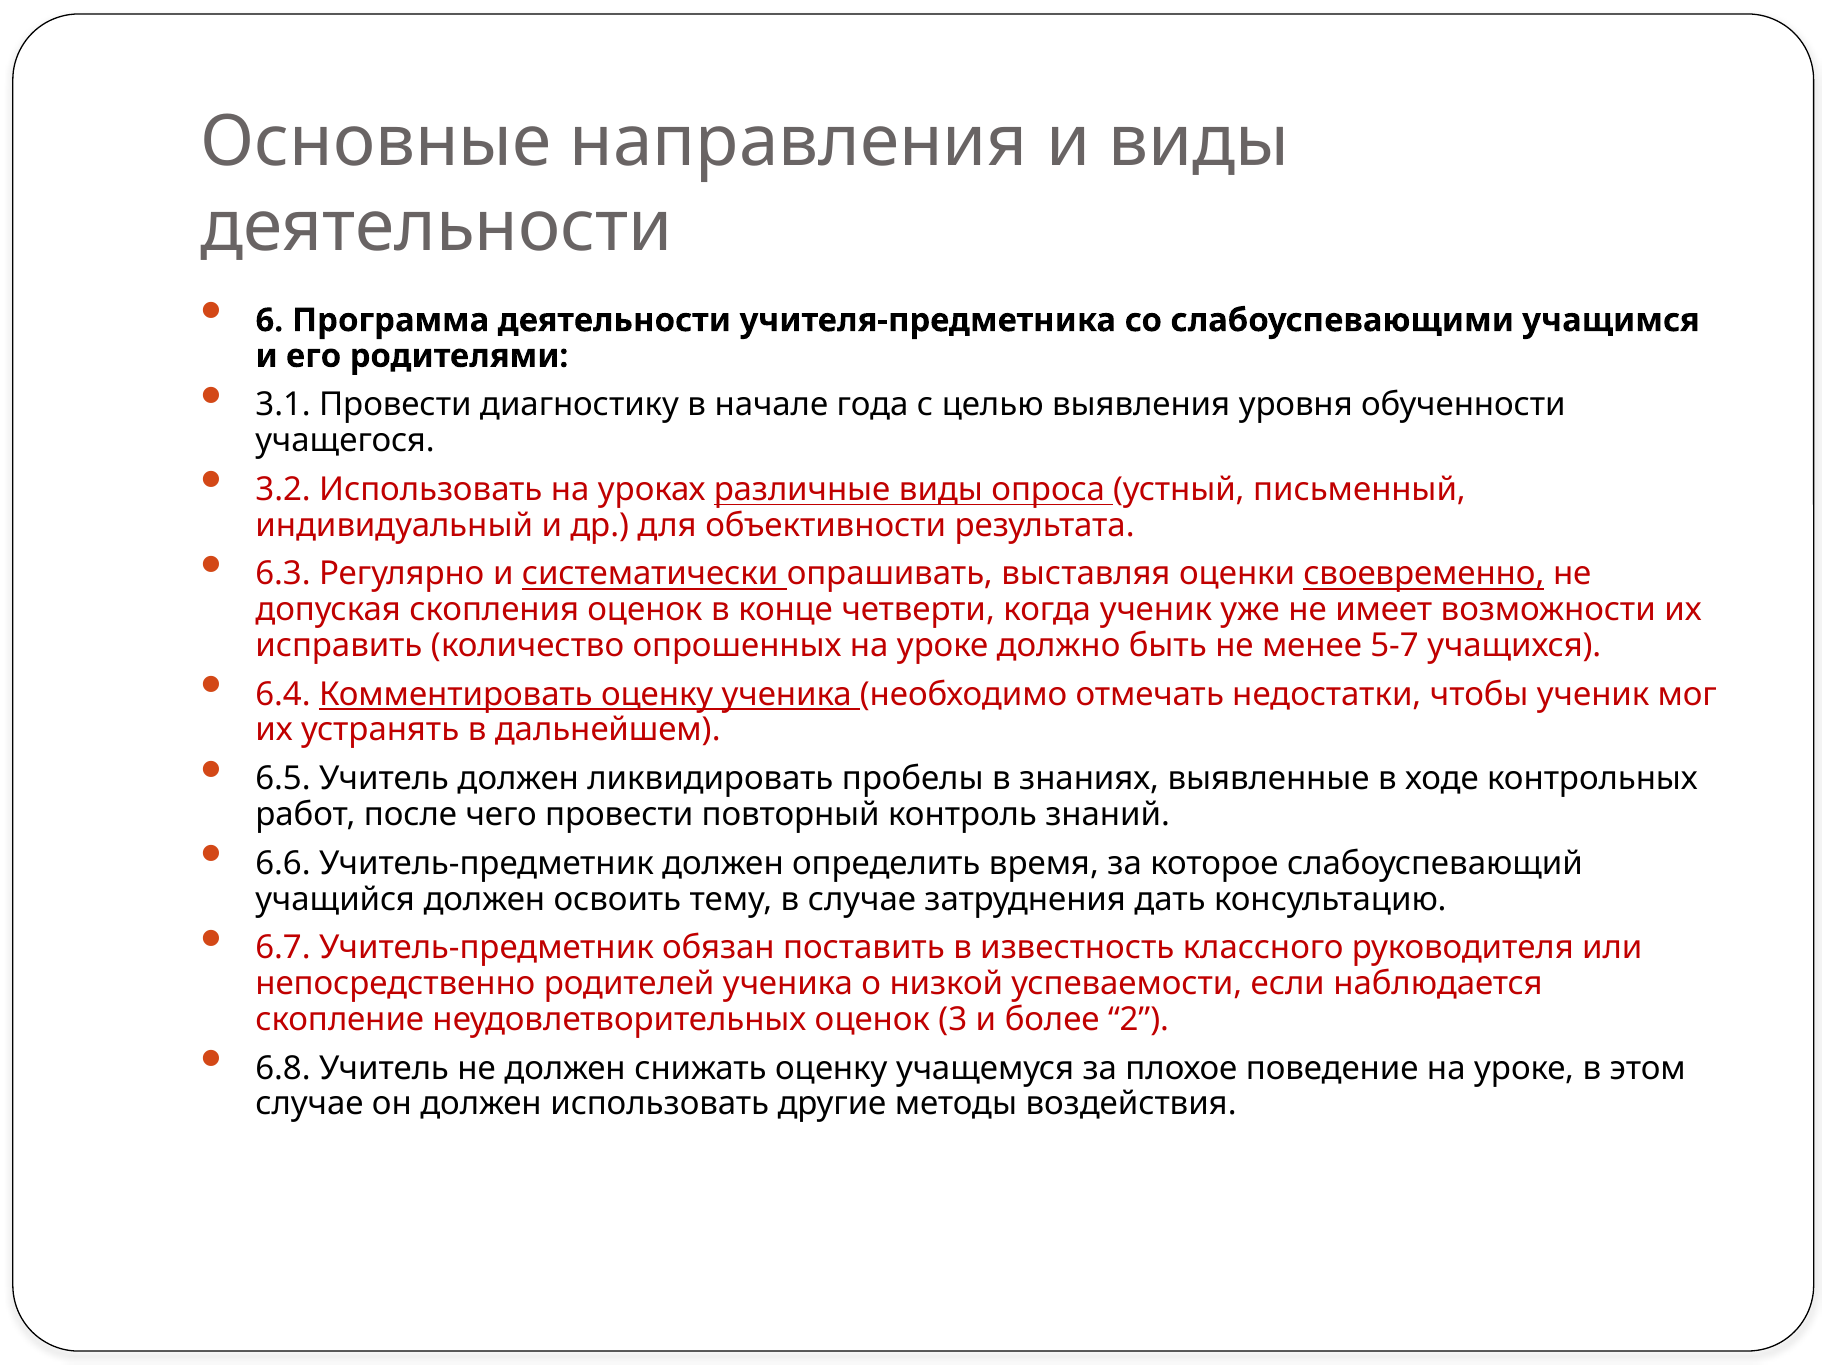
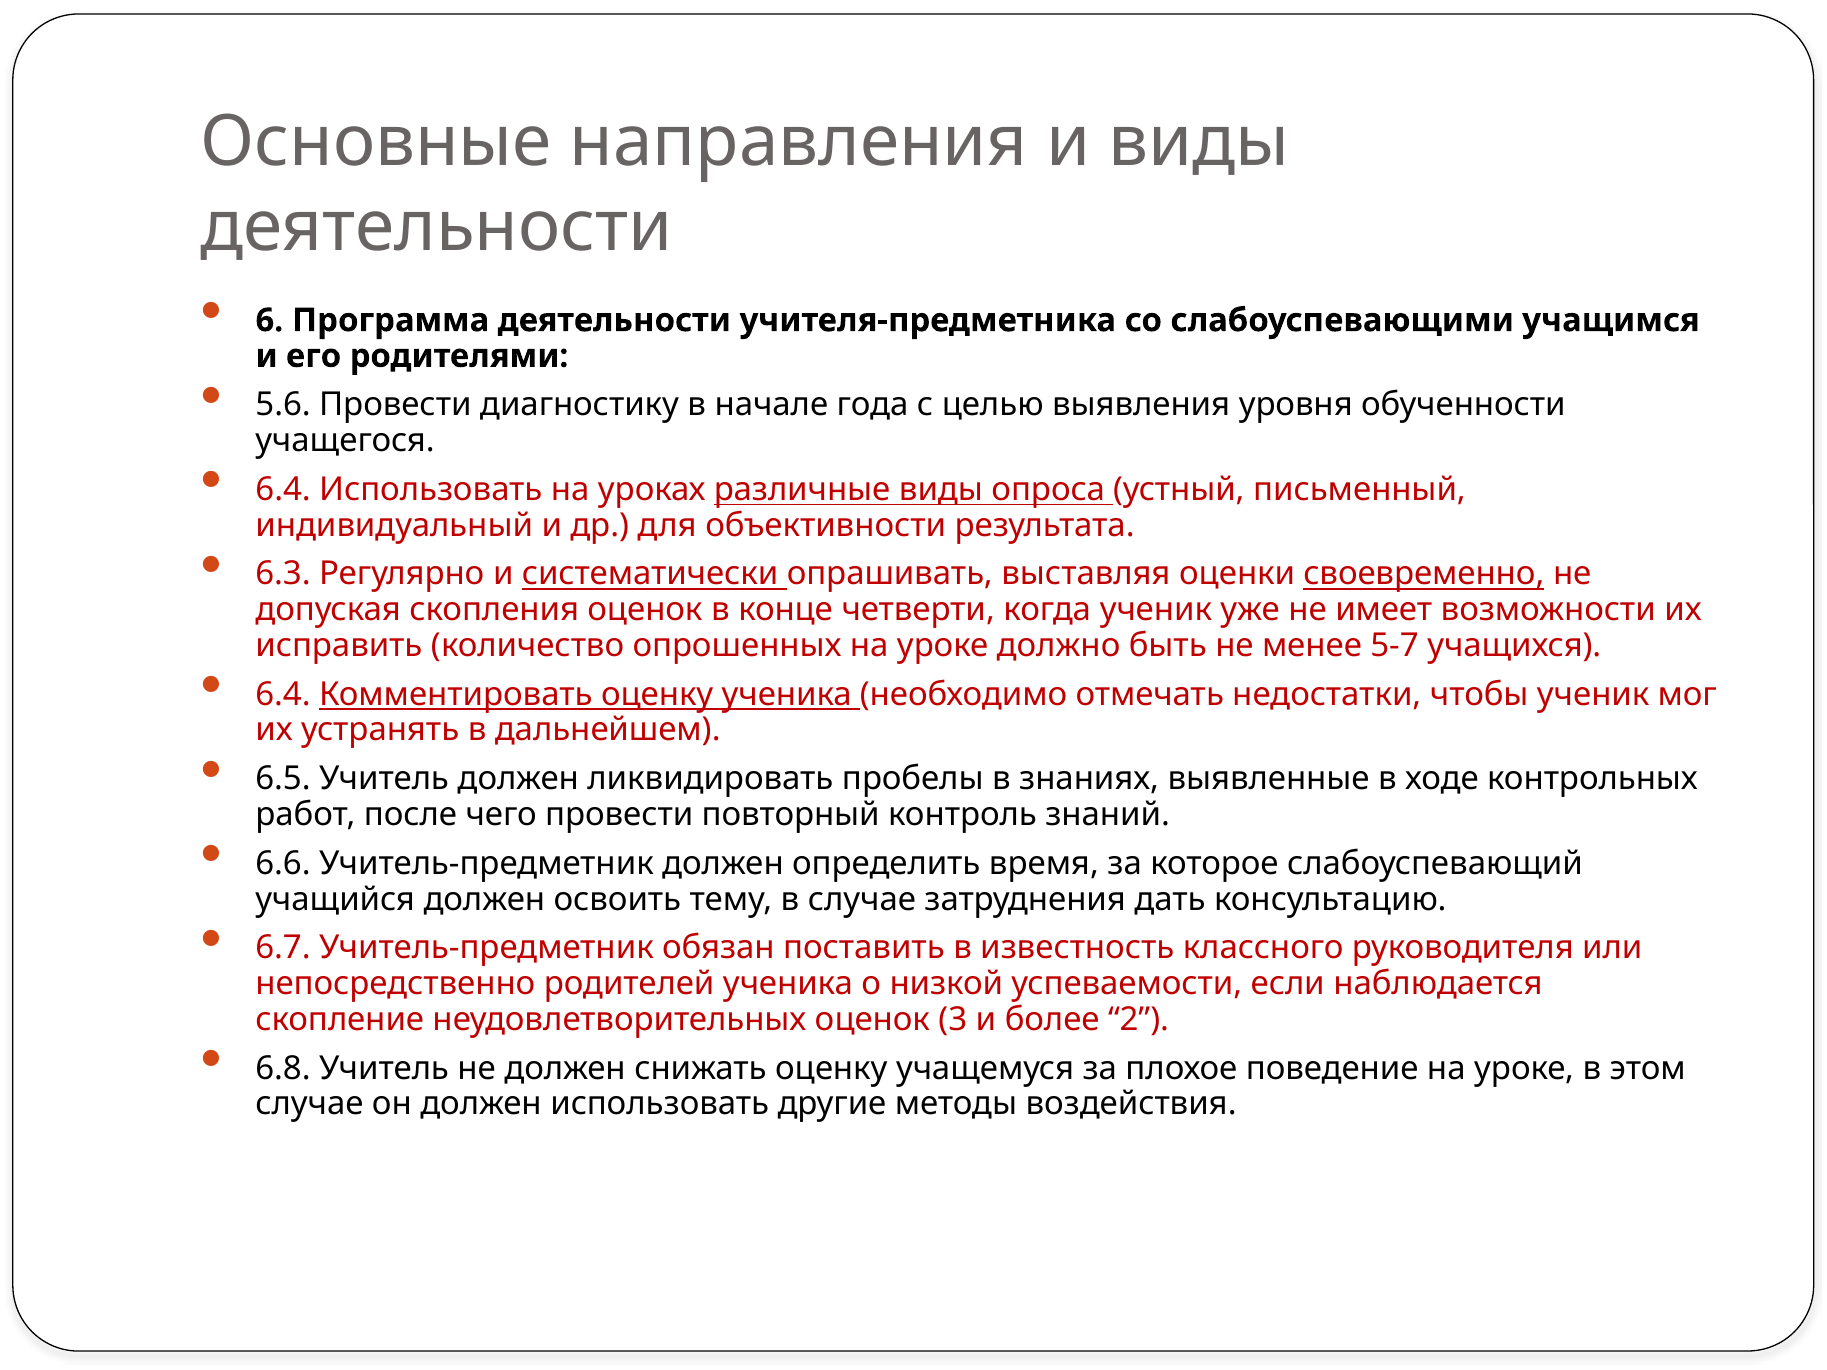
3.1: 3.1 -> 5.6
3.2 at (283, 490): 3.2 -> 6.4
